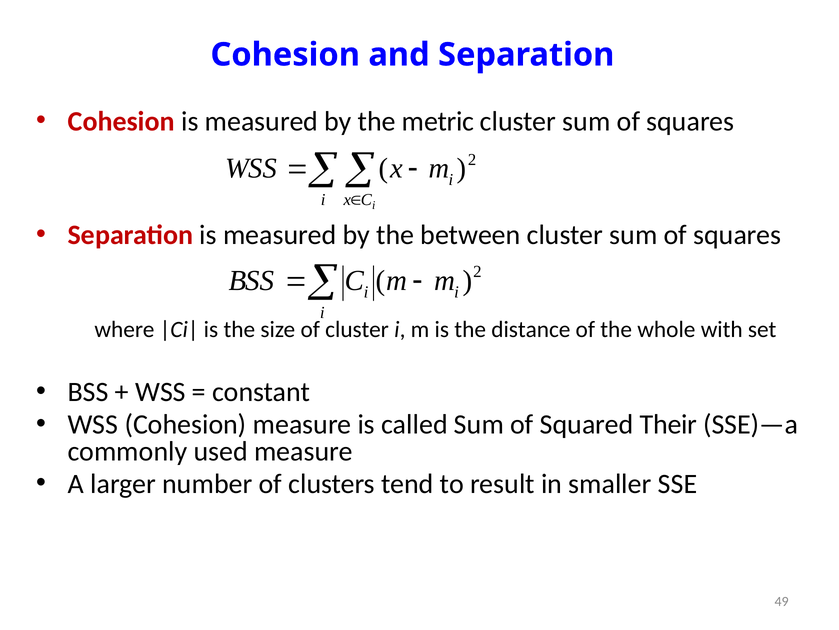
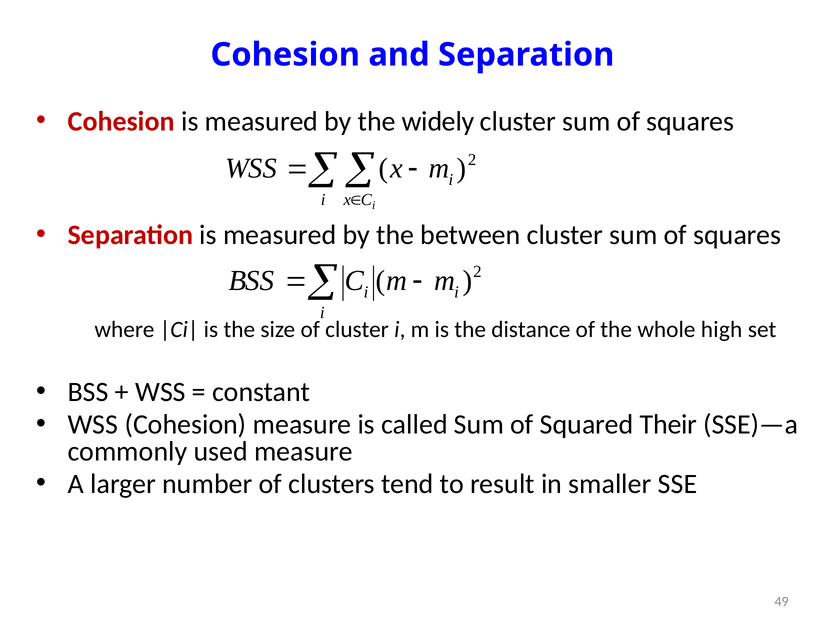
metric: metric -> widely
with: with -> high
